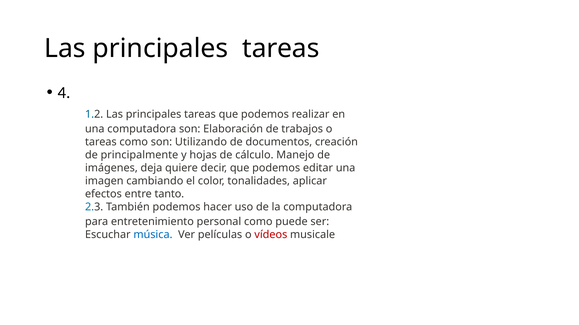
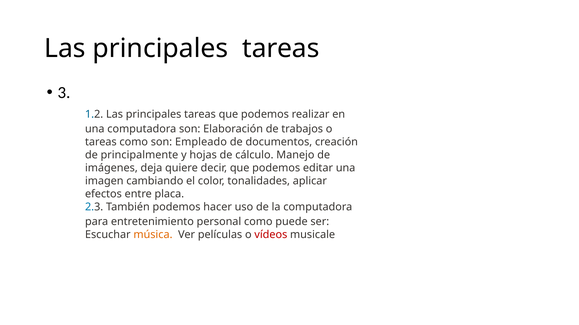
4: 4 -> 3
Utilizando: Utilizando -> Empleado
tanto: tanto -> placa
música colour: blue -> orange
